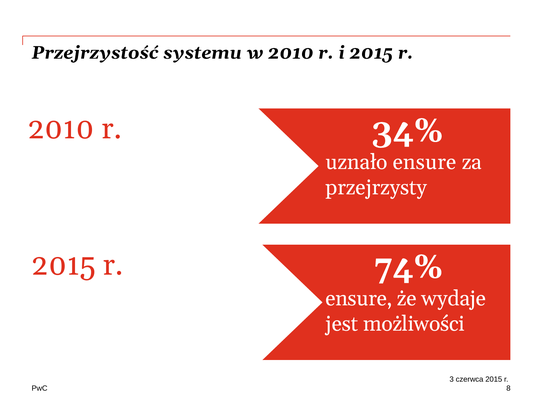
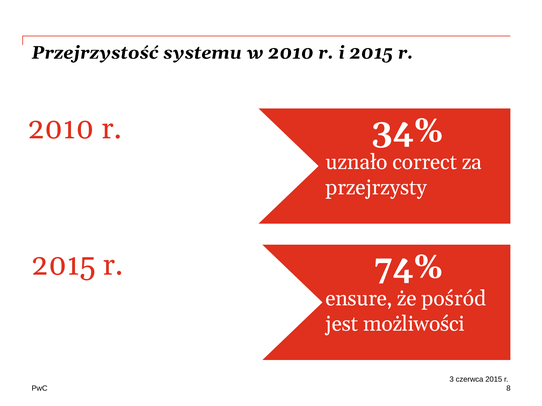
uznało ensure: ensure -> correct
wydaje: wydaje -> pośród
